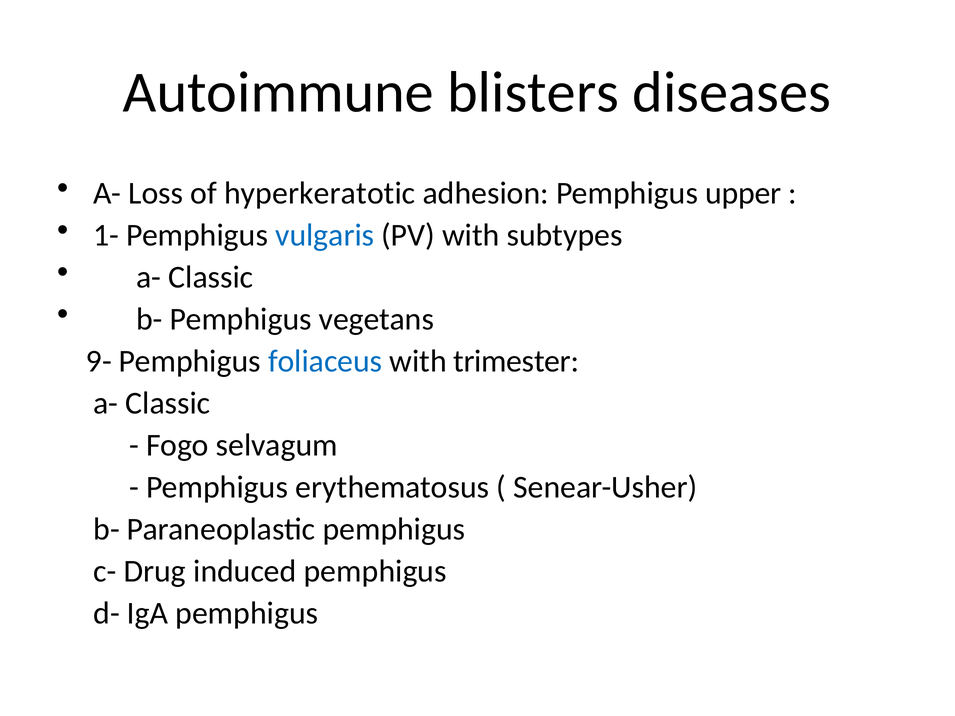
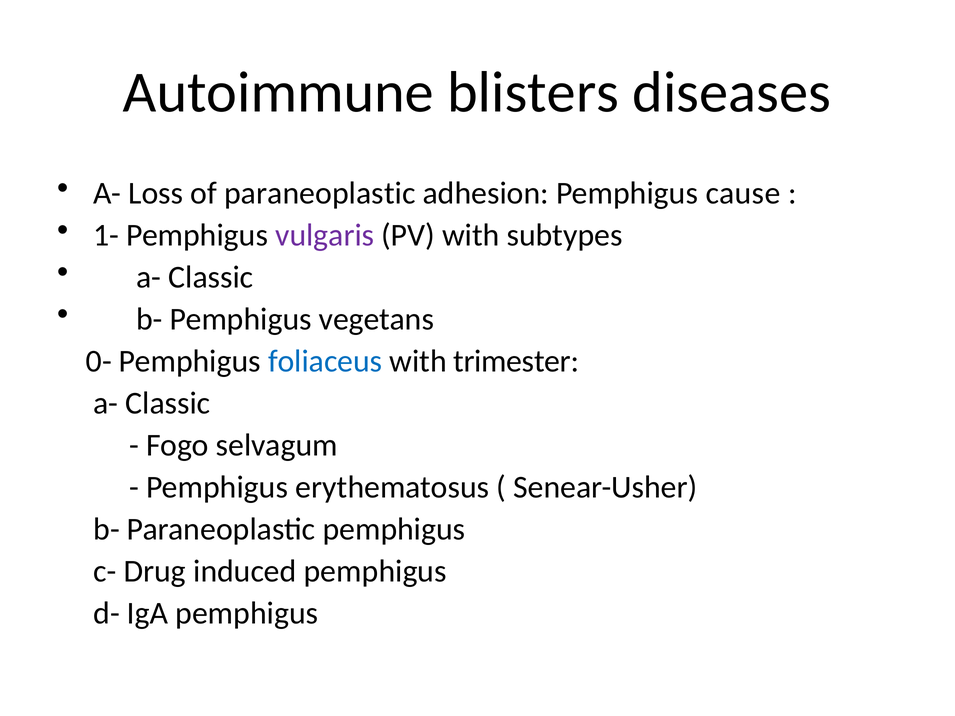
of hyperkeratotic: hyperkeratotic -> paraneoplastic
upper: upper -> cause
vulgaris colour: blue -> purple
9-: 9- -> 0-
